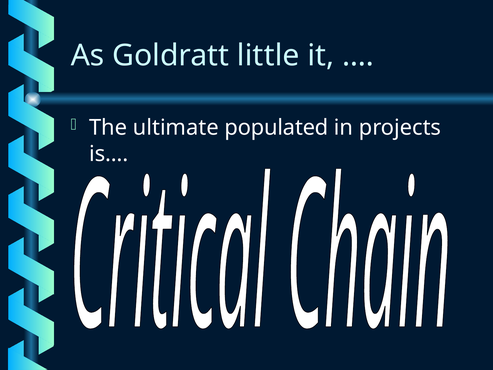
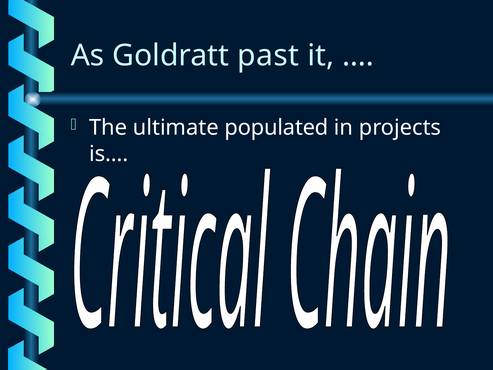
little: little -> past
